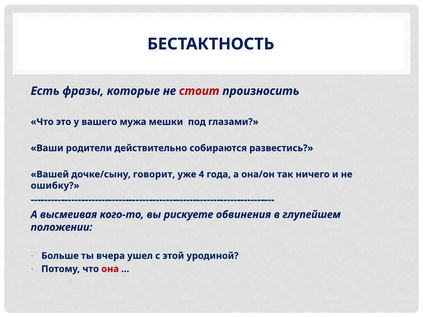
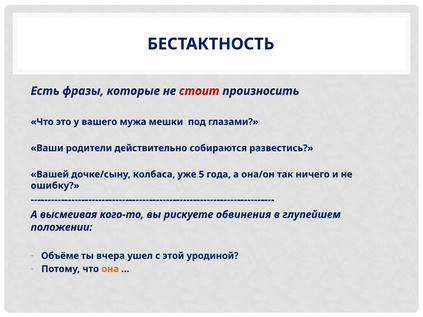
говорит: говорит -> колбаса
4: 4 -> 5
Больше: Больше -> Объёме
она colour: red -> orange
